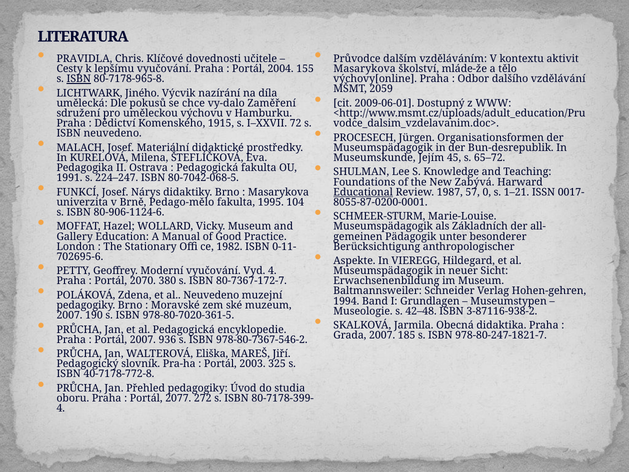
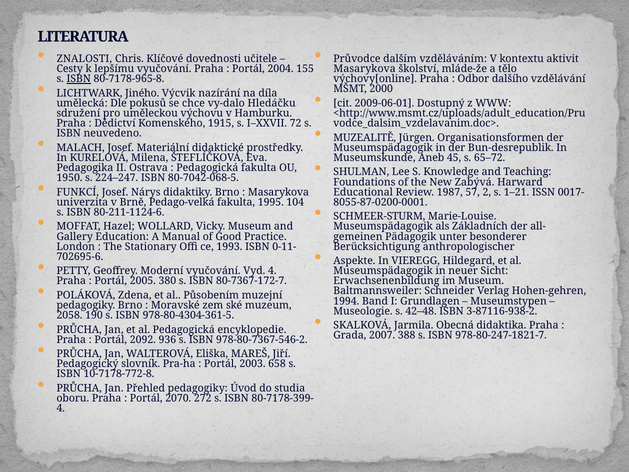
PRAVIDLA: PRAVIDLA -> ZNALOSTI
2059: 2059 -> 2000
Zaměření: Zaměření -> Hledáčku
PROCESECH: PROCESECH -> MUZEALITĚ
Jejím: Jejím -> Aneb
1991: 1991 -> 1950
Educational underline: present -> none
0: 0 -> 2
Pedago-mělo: Pedago-mělo -> Pedago-velká
80-906-1124-6: 80-906-1124-6 -> 80-211-1124-6
1982: 1982 -> 1993
2070: 2070 -> 2005
al Neuvedeno: Neuvedeno -> Působením
2007 at (69, 315): 2007 -> 2058
978-80-7020-361-5: 978-80-7020-361-5 -> 978-80-4304-361-5
185: 185 -> 388
Portál 2007: 2007 -> 2092
325: 325 -> 658
40-7178-772-8: 40-7178-772-8 -> 10-7178-772-8
2077: 2077 -> 2070
